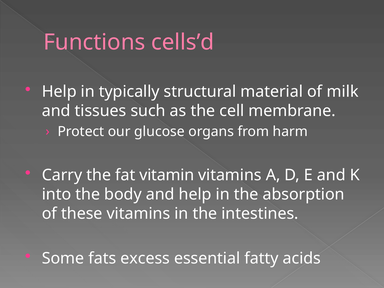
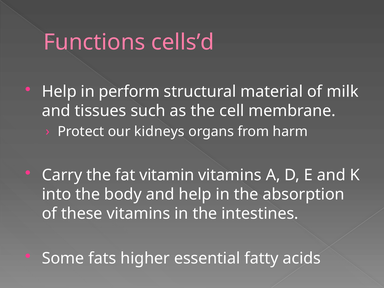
typically: typically -> perform
glucose: glucose -> kidneys
excess: excess -> higher
